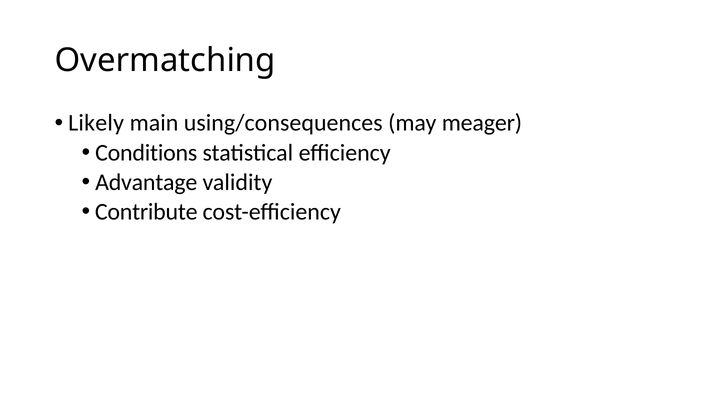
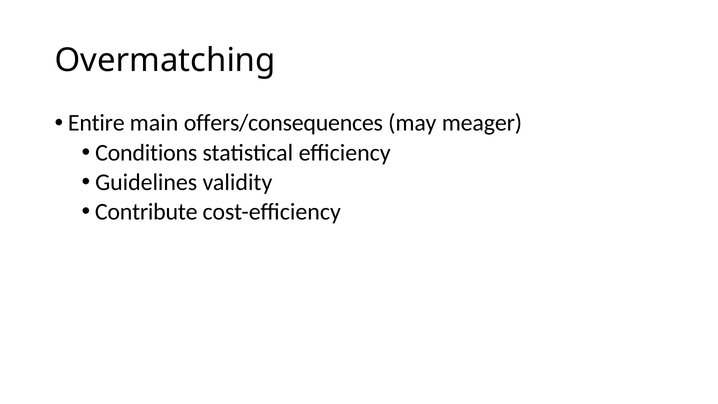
Likely: Likely -> Entire
using/consequences: using/consequences -> offers/consequences
Advantage: Advantage -> Guidelines
